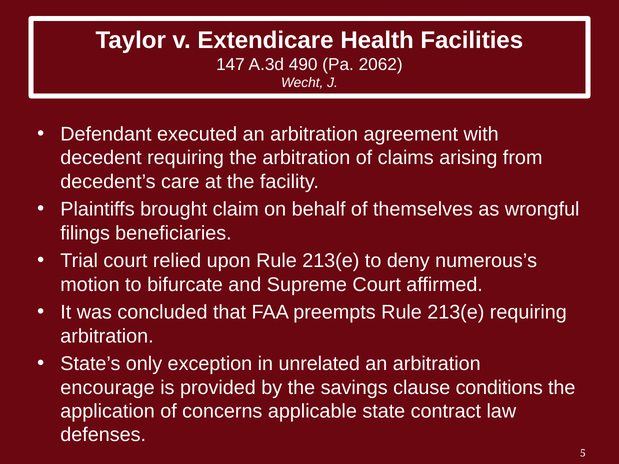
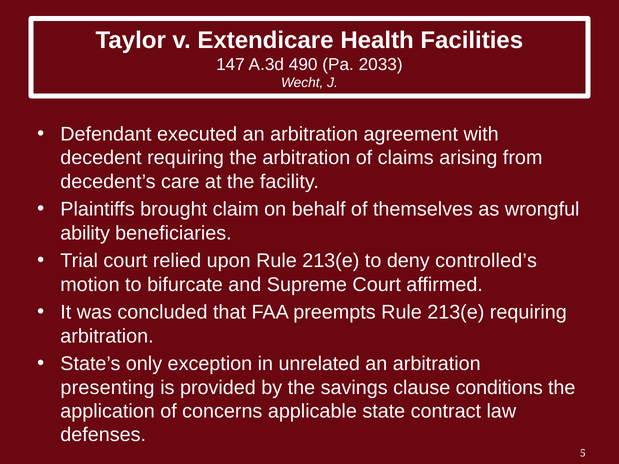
2062: 2062 -> 2033
filings: filings -> ability
numerous’s: numerous’s -> controlled’s
encourage: encourage -> presenting
